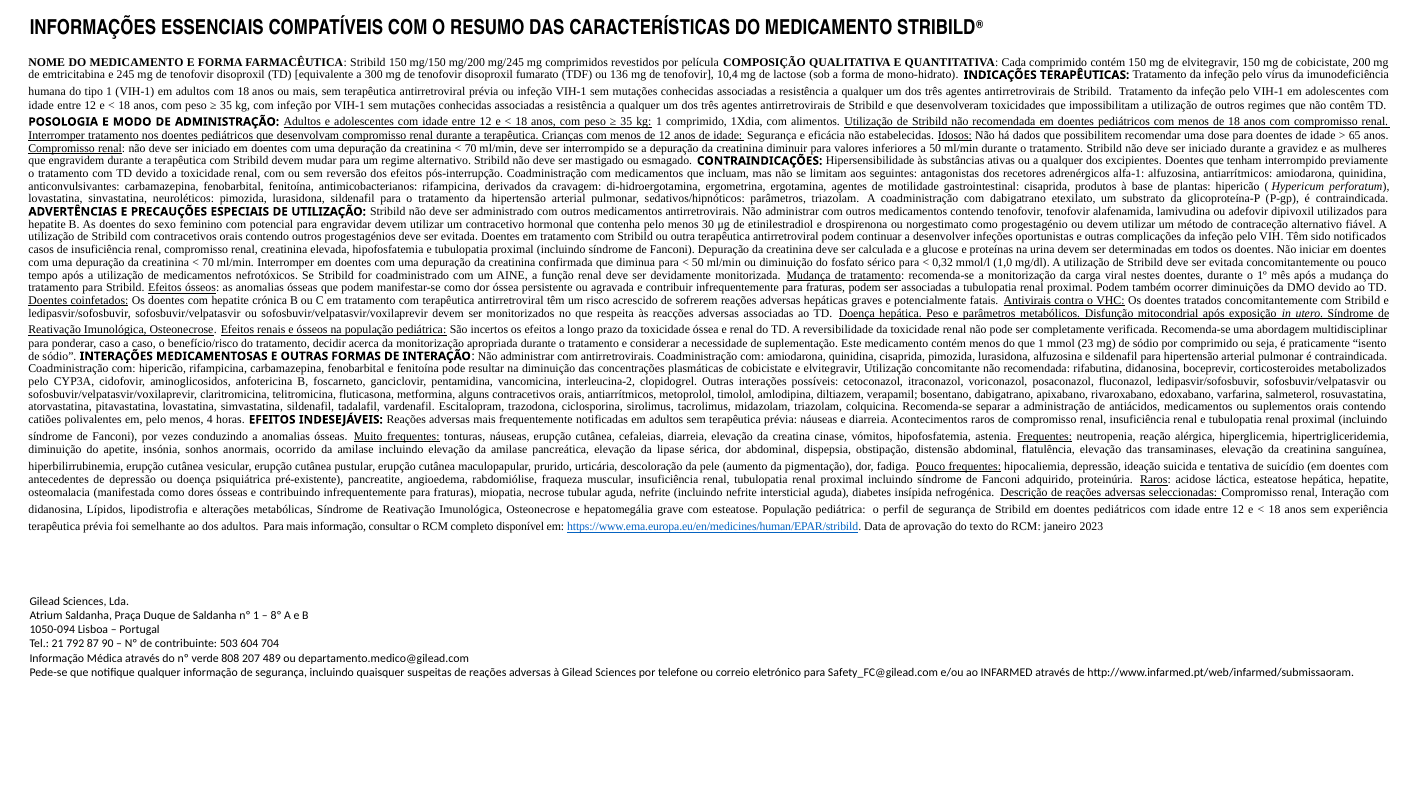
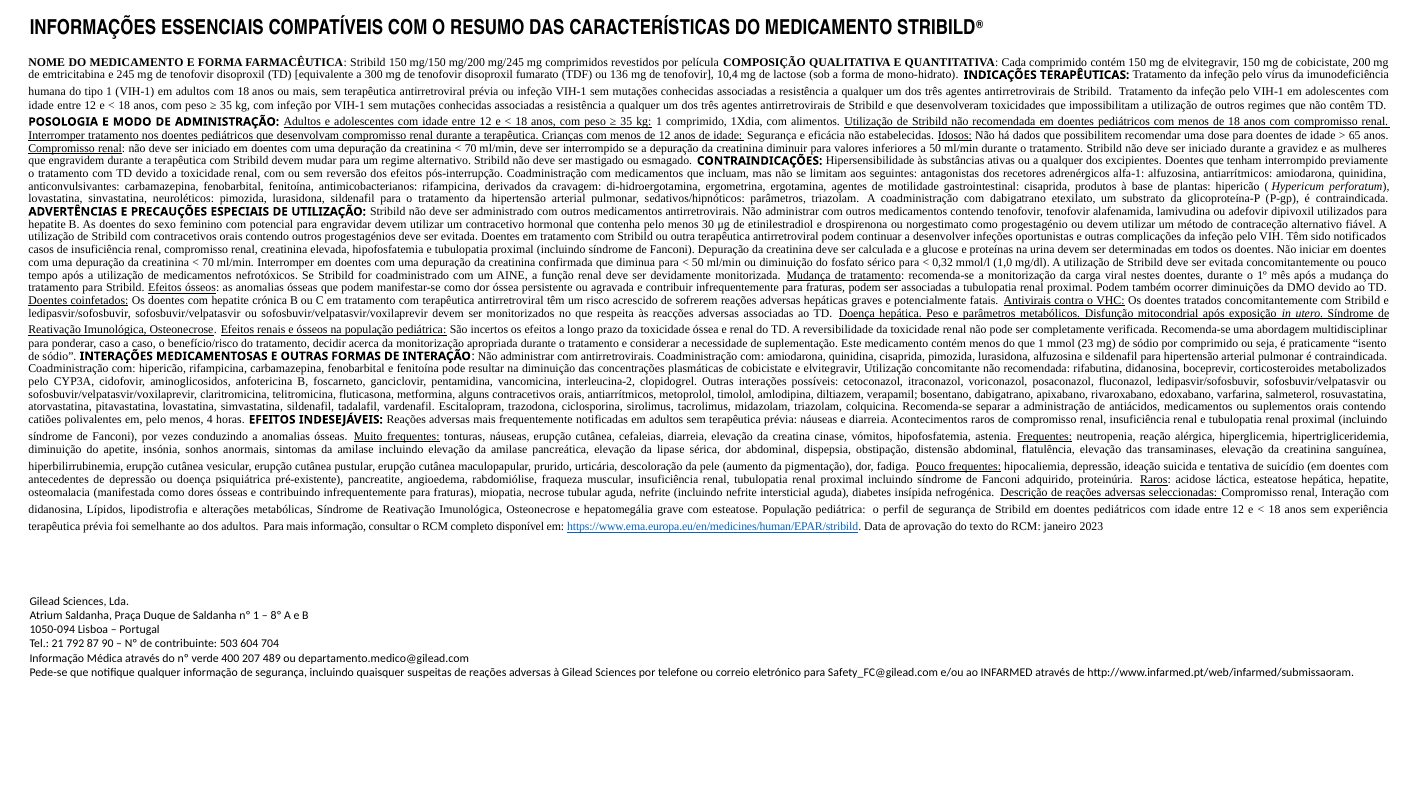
ocorrido: ocorrido -> sintomas
808: 808 -> 400
